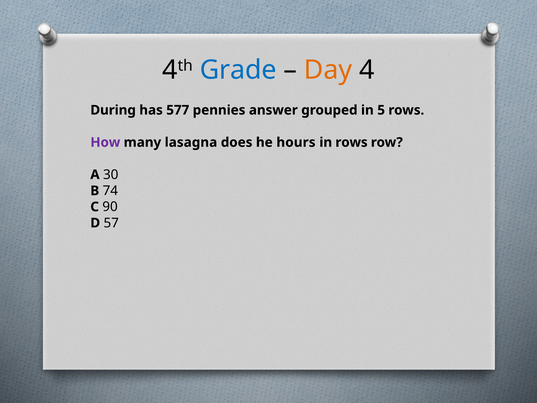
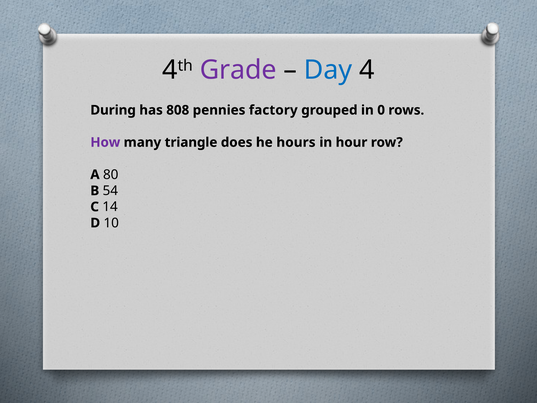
Grade colour: blue -> purple
Day colour: orange -> blue
577: 577 -> 808
answer: answer -> factory
5: 5 -> 0
lasagna: lasagna -> triangle
in rows: rows -> hour
30: 30 -> 80
74: 74 -> 54
90: 90 -> 14
57: 57 -> 10
